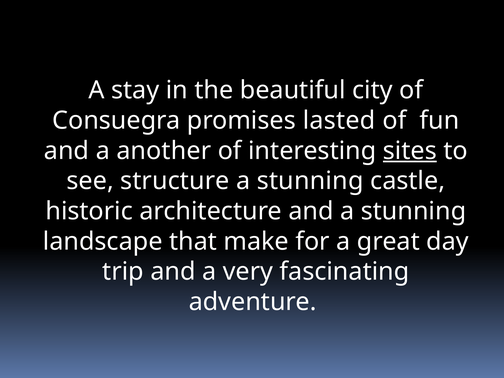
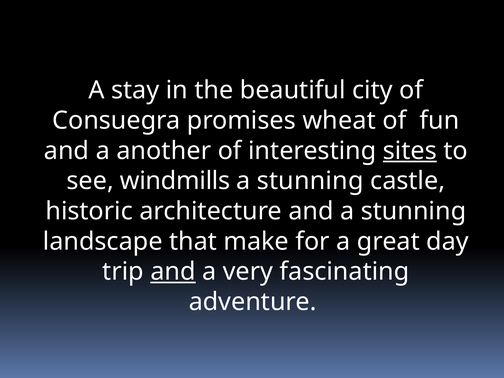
lasted: lasted -> wheat
structure: structure -> windmills
and at (173, 272) underline: none -> present
